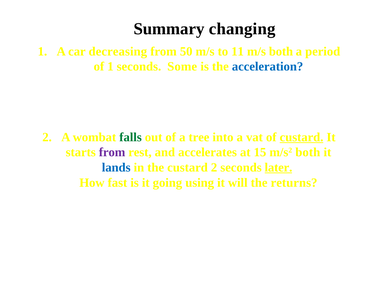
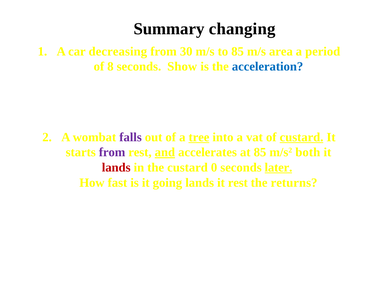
50: 50 -> 30
to 11: 11 -> 85
m/s both: both -> area
of 1: 1 -> 8
Some: Some -> Show
falls colour: green -> purple
tree underline: none -> present
and underline: none -> present
at 15: 15 -> 85
lands at (116, 167) colour: blue -> red
custard 2: 2 -> 0
going using: using -> lands
it will: will -> rest
